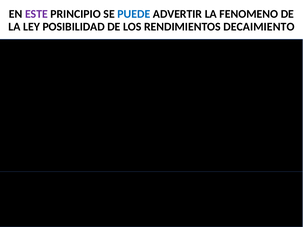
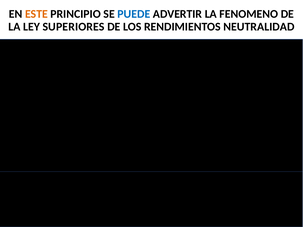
ESTE colour: purple -> orange
LEY POSIBILIDAD: POSIBILIDAD -> SUPERIORES
DECAIMIENTO: DECAIMIENTO -> NEUTRALIDAD
